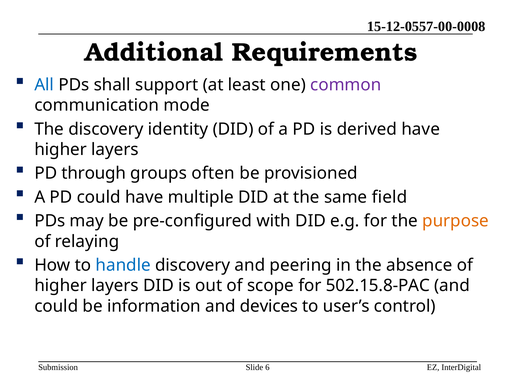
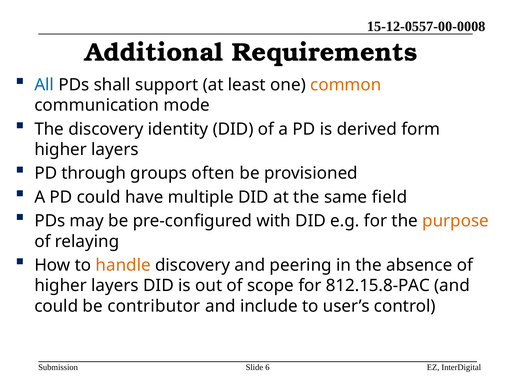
common colour: purple -> orange
derived have: have -> form
handle colour: blue -> orange
502.15.8-PAC: 502.15.8-PAC -> 812.15.8-PAC
information: information -> contributor
devices: devices -> include
